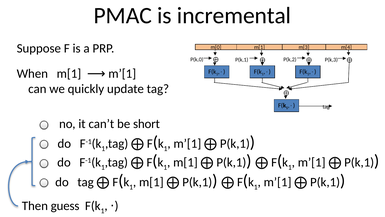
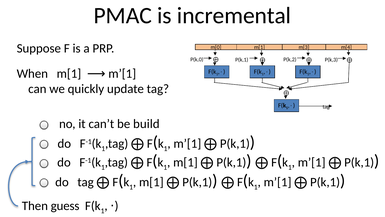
short: short -> build
